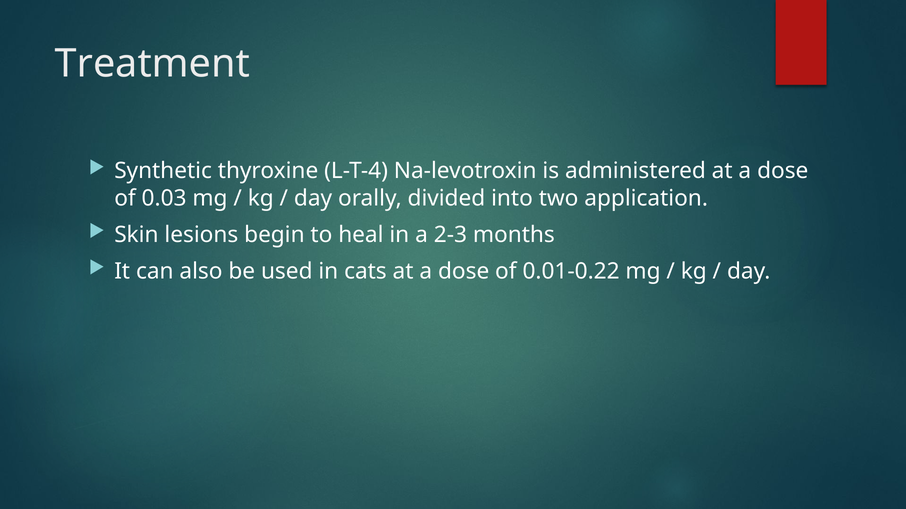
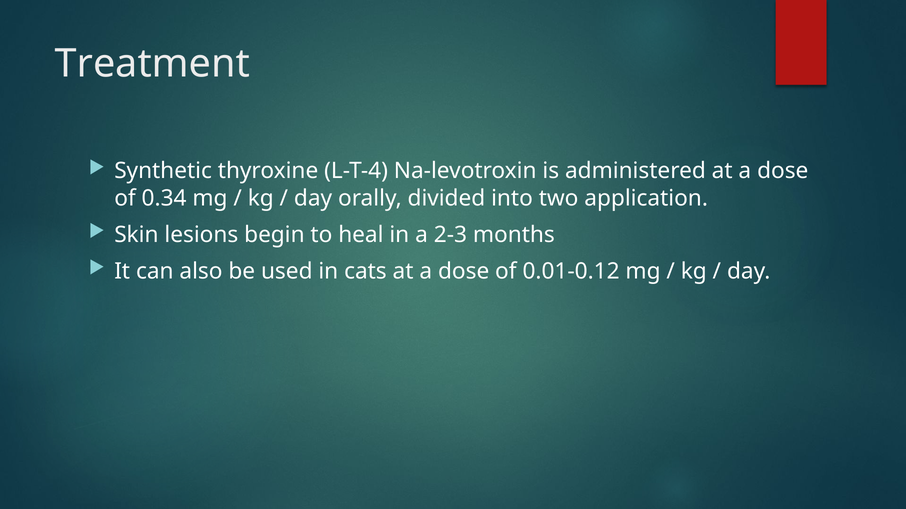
0.03: 0.03 -> 0.34
0.01-0.22: 0.01-0.22 -> 0.01-0.12
